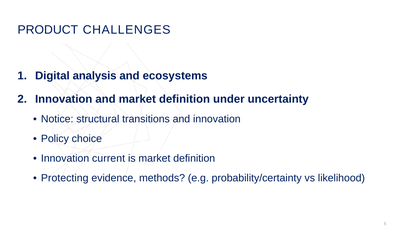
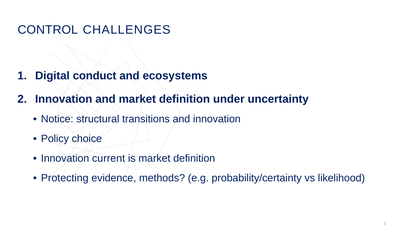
PRODUCT: PRODUCT -> CONTROL
analysis: analysis -> conduct
